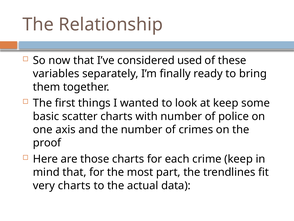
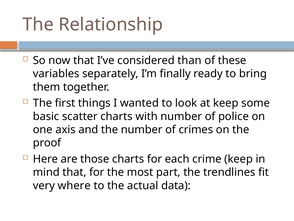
used: used -> than
very charts: charts -> where
